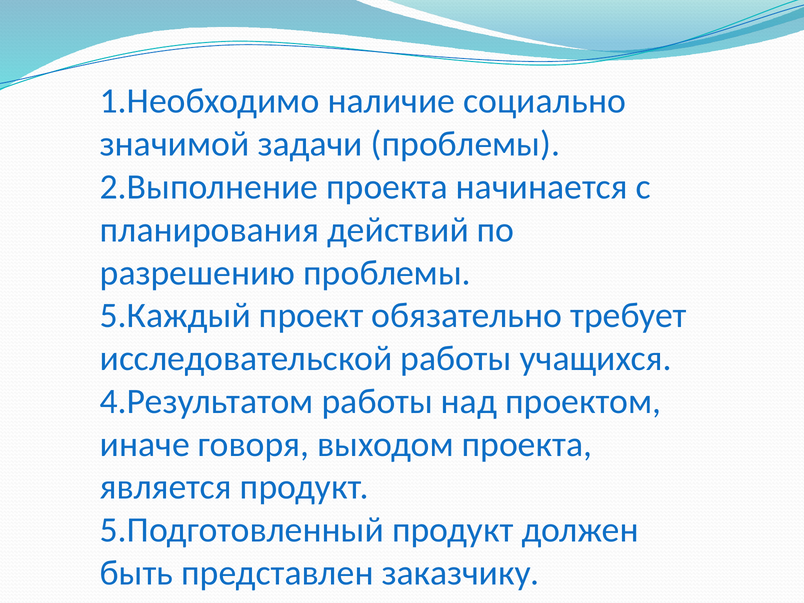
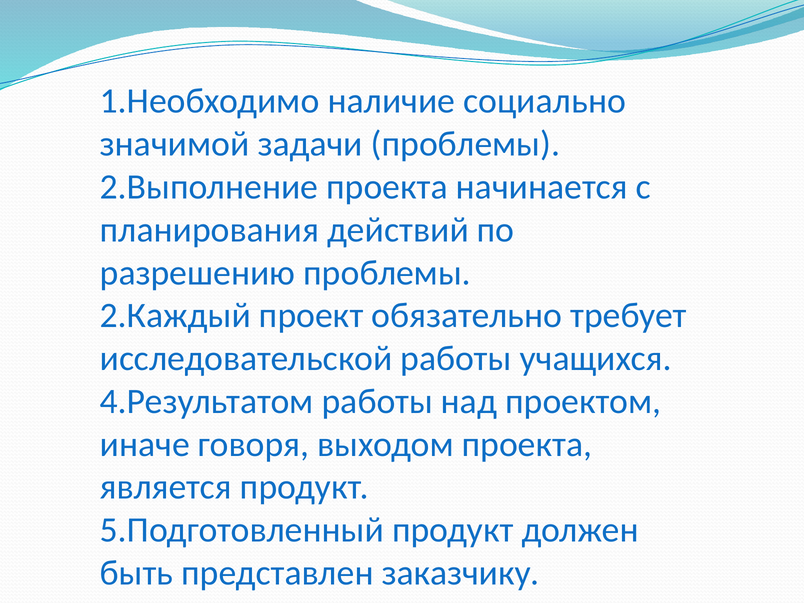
5.Каждый: 5.Каждый -> 2.Каждый
